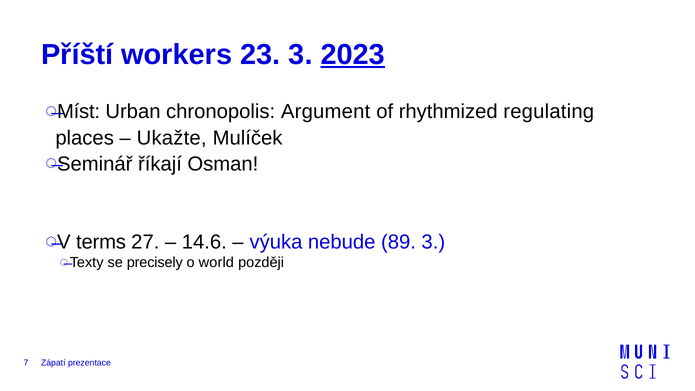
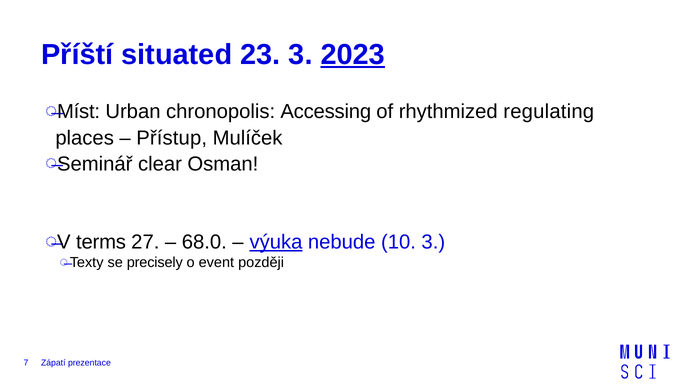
workers: workers -> situated
Argument: Argument -> Accessing
Ukažte: Ukažte -> Přístup
říkají: říkají -> clear
14.6: 14.6 -> 68.0
výuka underline: none -> present
89: 89 -> 10
world: world -> event
